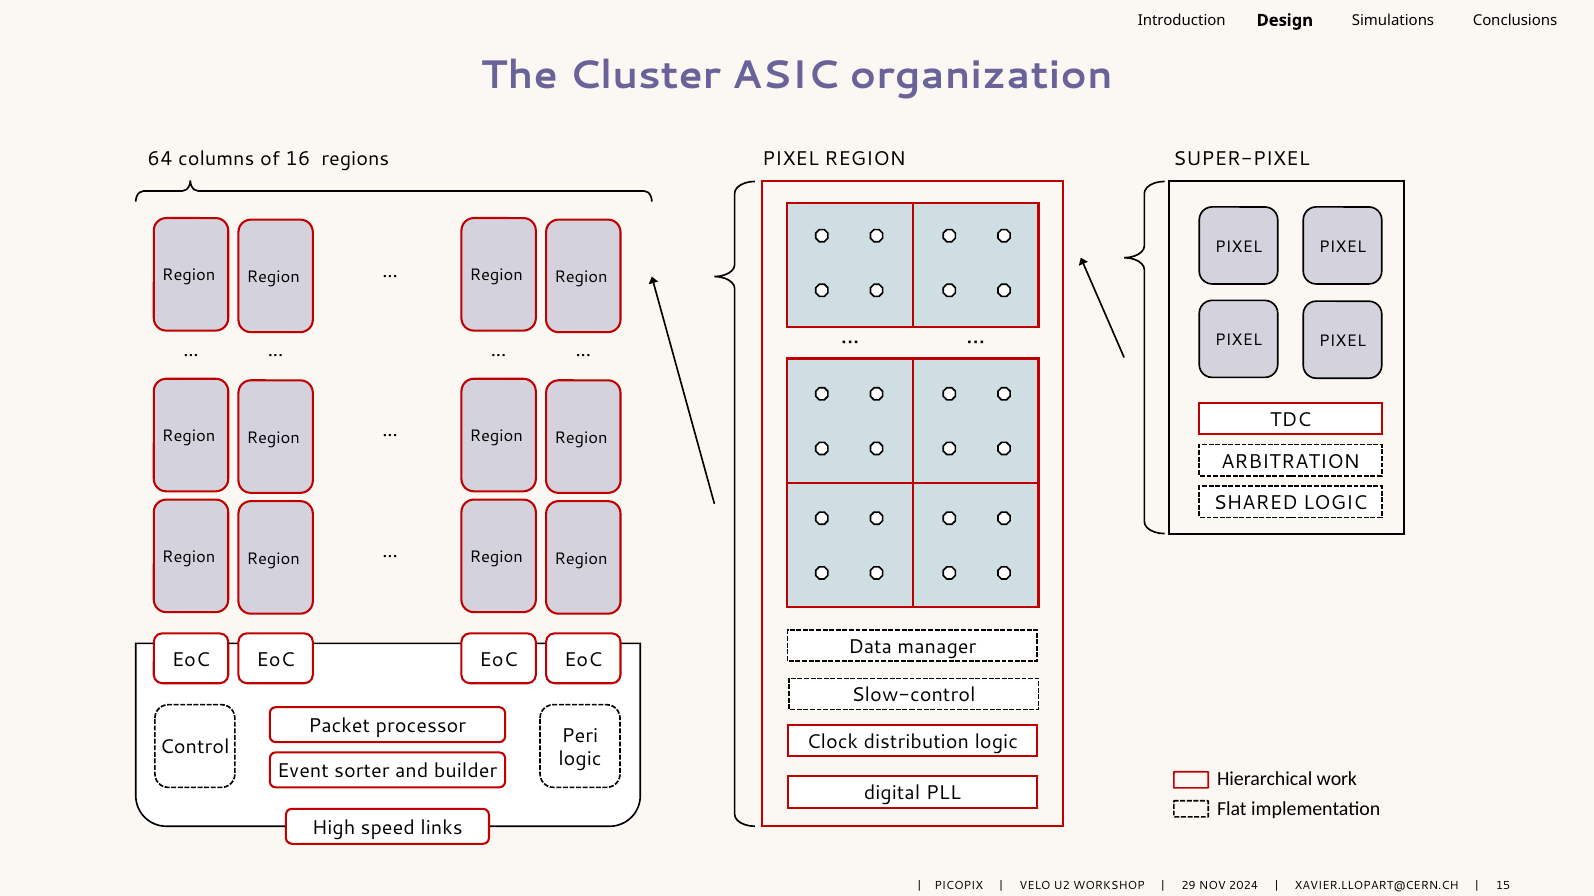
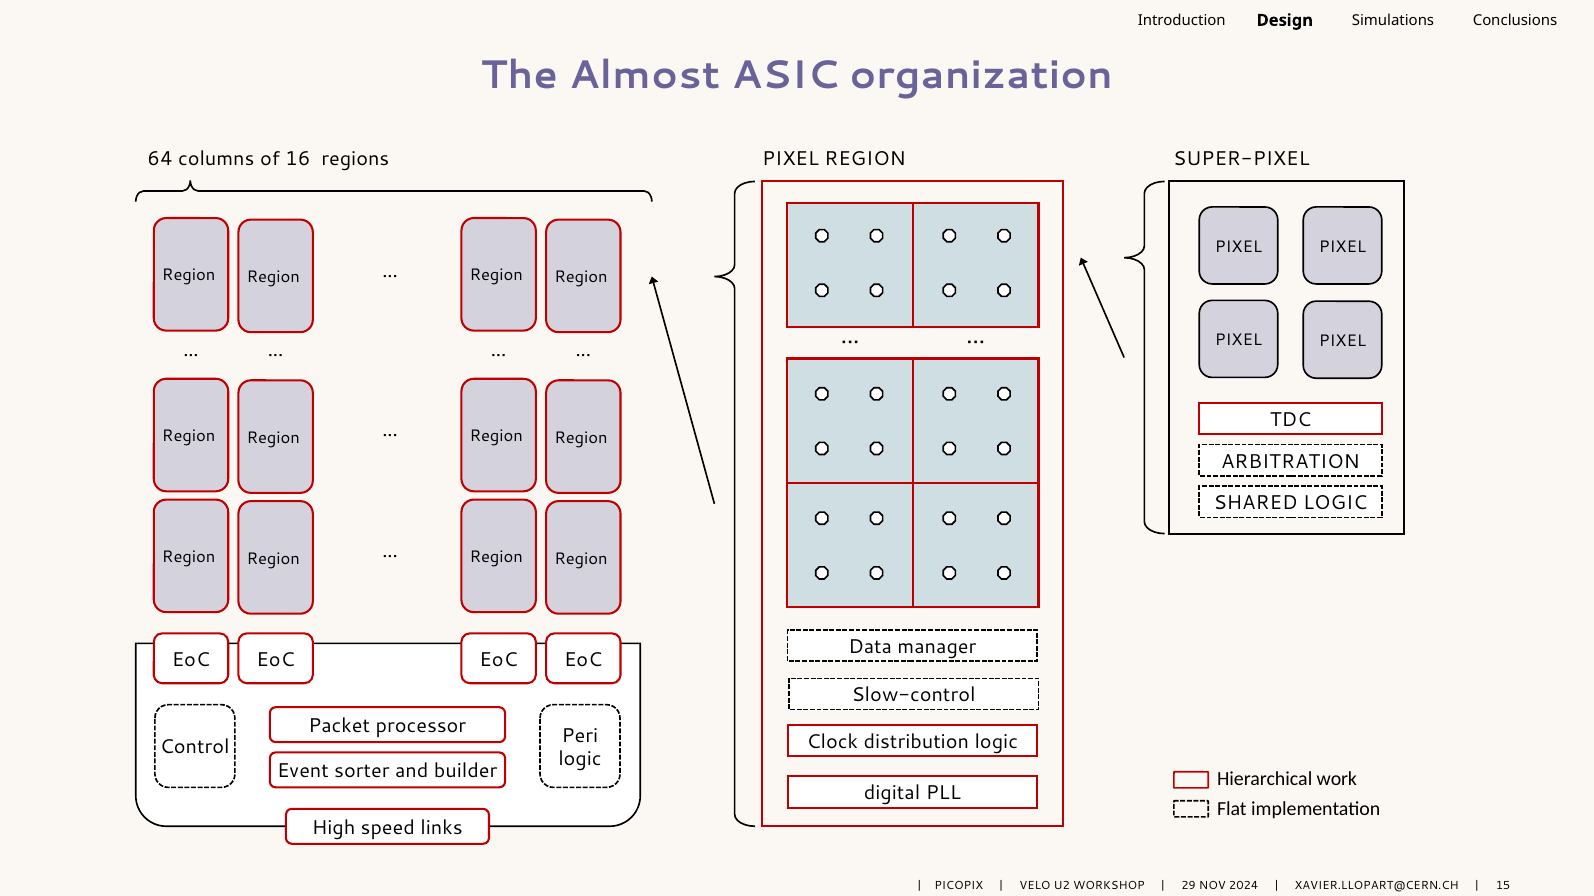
Cluster: Cluster -> Almost
